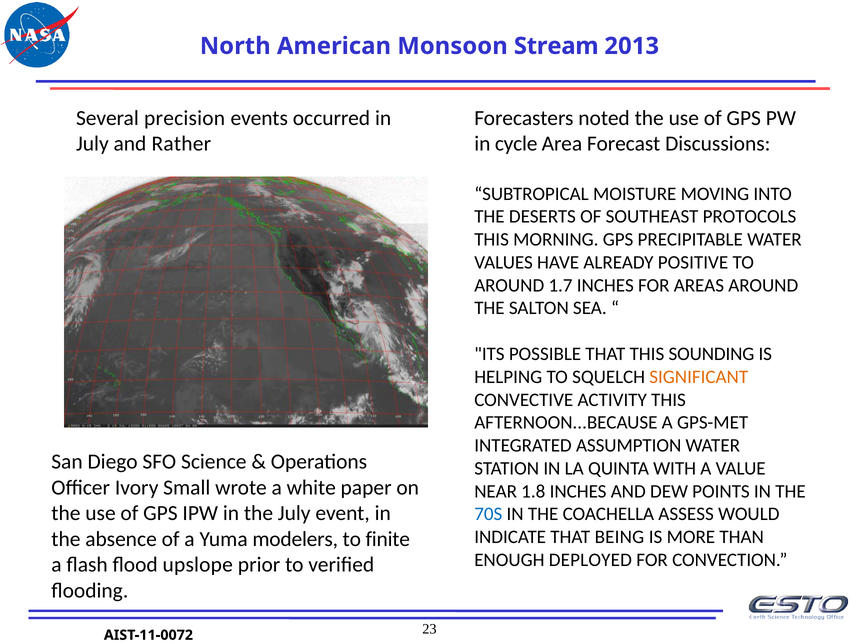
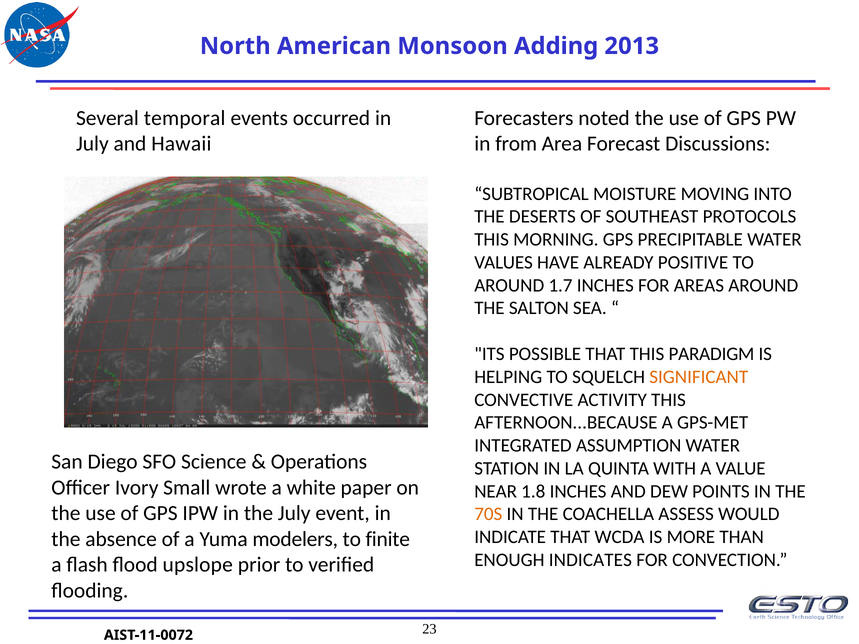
Stream: Stream -> Adding
precision: precision -> temporal
Rather: Rather -> Hawaii
cycle: cycle -> from
SOUNDING: SOUNDING -> PARADIGM
70S colour: blue -> orange
BEING: BEING -> WCDA
DEPLOYED: DEPLOYED -> INDICATES
